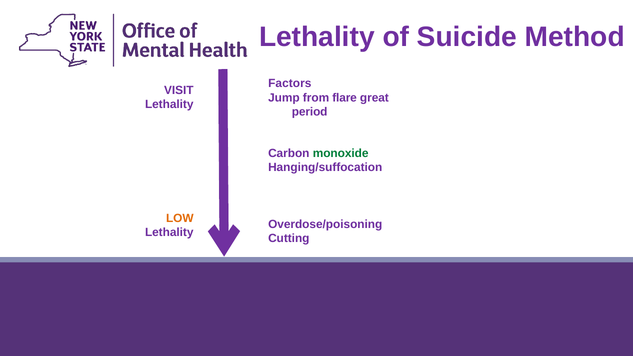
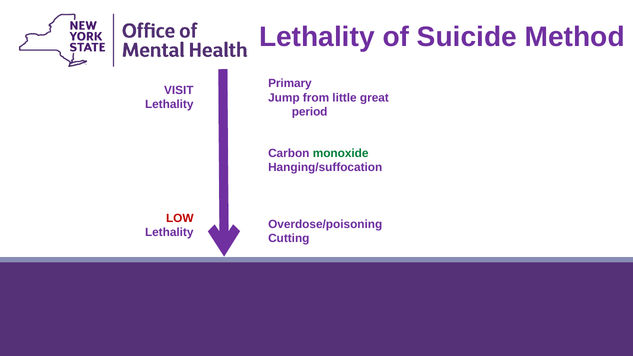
Factors: Factors -> Primary
flare: flare -> little
LOW colour: orange -> red
